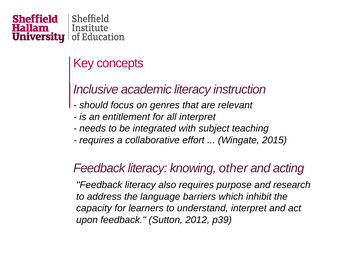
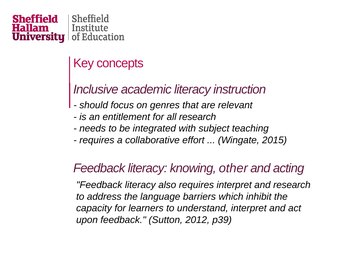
all interpret: interpret -> research
requires purpose: purpose -> interpret
